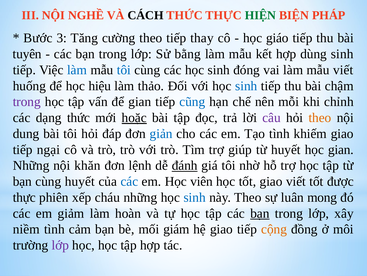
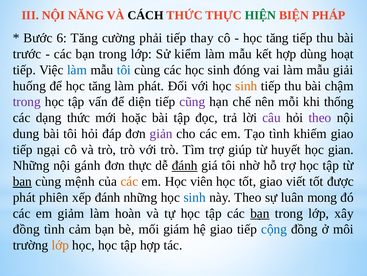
NGHỀ: NGHỀ -> NĂNG
3: 3 -> 6
cường theo: theo -> phải
giáo at (277, 38): giáo -> tăng
tuyên: tuyên -> trước
bằng: bằng -> kiểm
dùng sinh: sinh -> hoạt
mẫu viết: viết -> giải
để học hiệu: hiệu -> tăng
làm thảo: thảo -> phát
sinh at (246, 86) colour: blue -> orange
để gian: gian -> diện
cũng colour: blue -> purple
chỉnh: chỉnh -> thống
hoặc underline: present -> none
theo at (320, 117) colour: orange -> purple
giản colour: blue -> purple
khăn: khăn -> gánh
đơn lệnh: lệnh -> thực
bạn at (22, 181) underline: none -> present
cùng huyết: huyết -> mệnh
các at (129, 181) colour: blue -> orange
thực at (24, 197): thực -> phát
xếp cháu: cháu -> đánh
niềm at (26, 229): niềm -> đồng
cộng colour: orange -> blue
lớp at (60, 245) colour: purple -> orange
